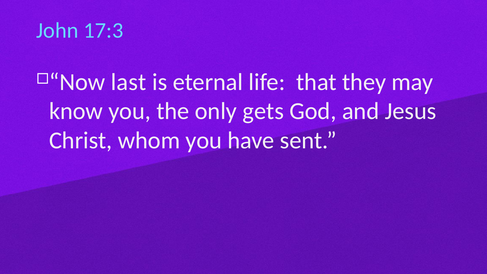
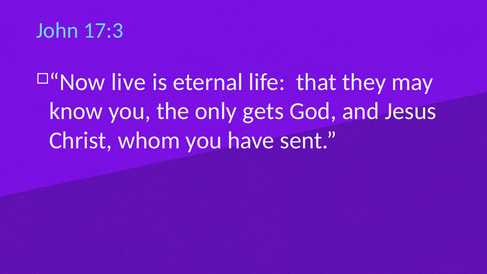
last: last -> live
